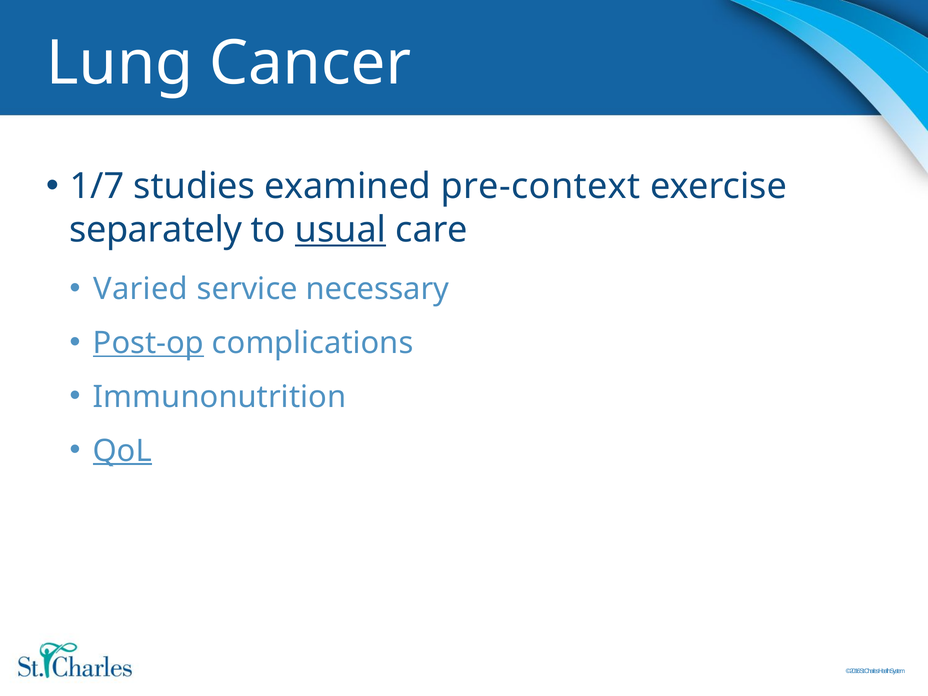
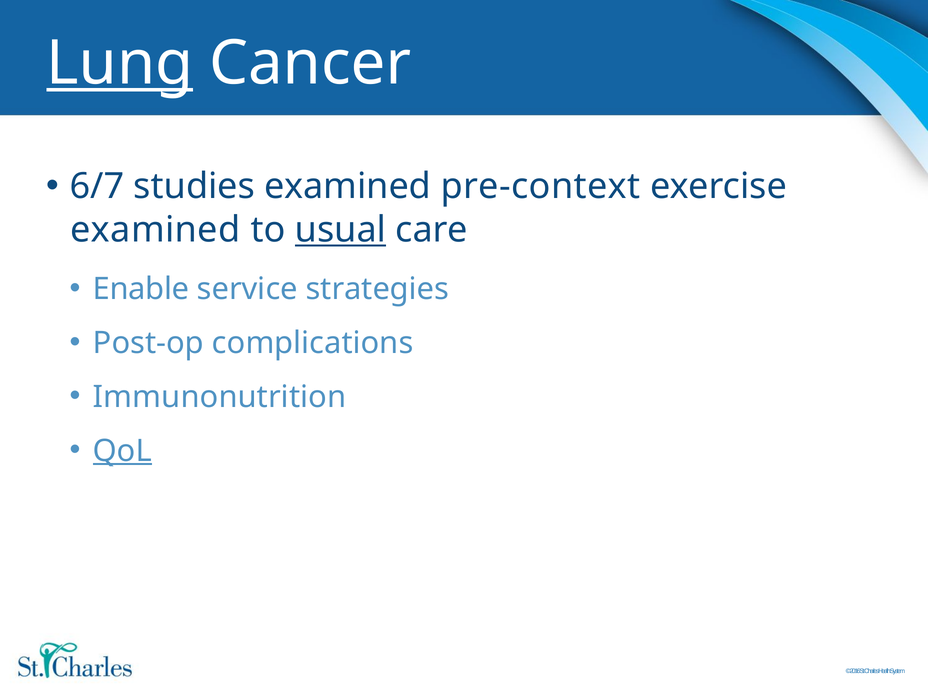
Lung underline: none -> present
1/7: 1/7 -> 6/7
separately at (156, 230): separately -> examined
Varied: Varied -> Enable
necessary: necessary -> strategies
Post-op underline: present -> none
